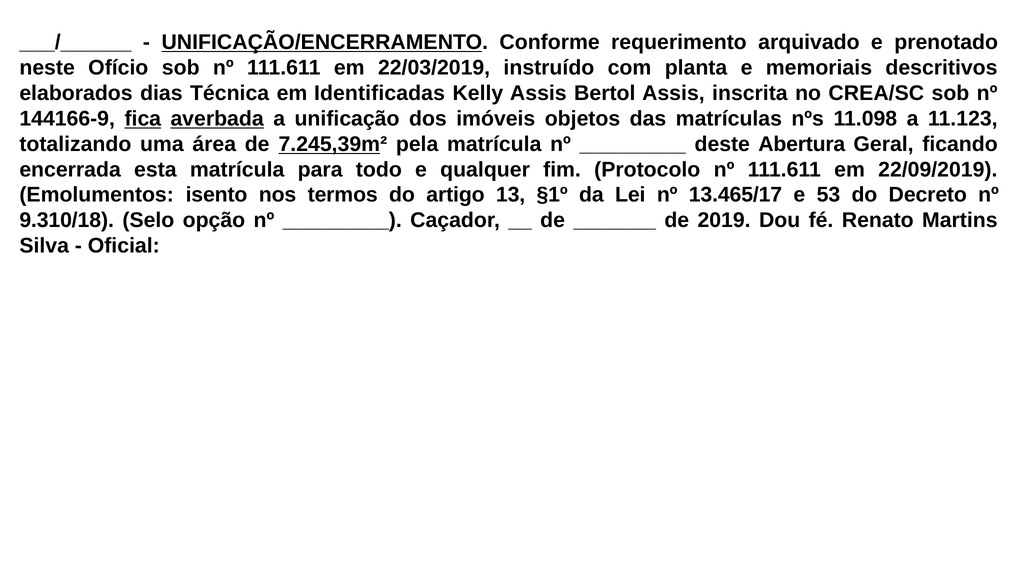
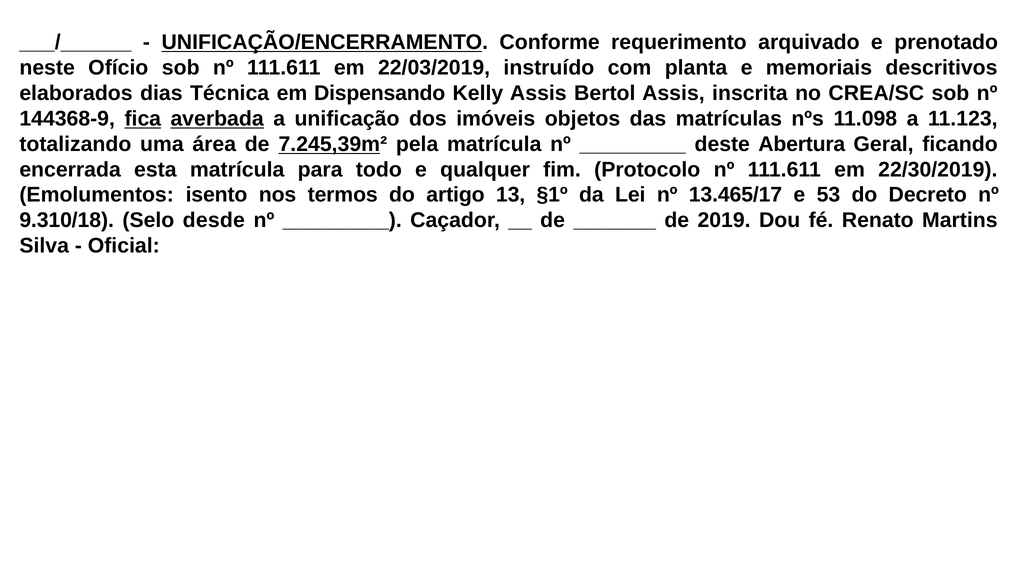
Identificadas: Identificadas -> Dispensando
144166-9: 144166-9 -> 144368-9
22/09/2019: 22/09/2019 -> 22/30/2019
opção: opção -> desde
